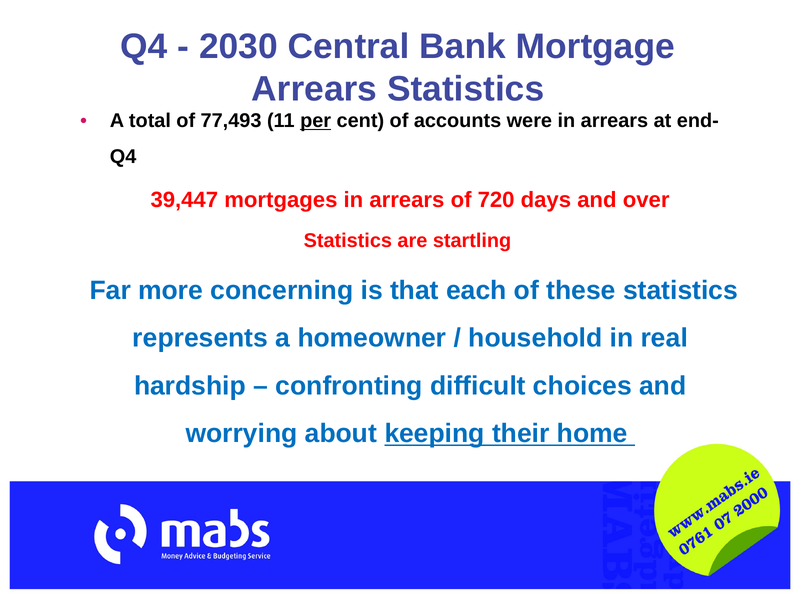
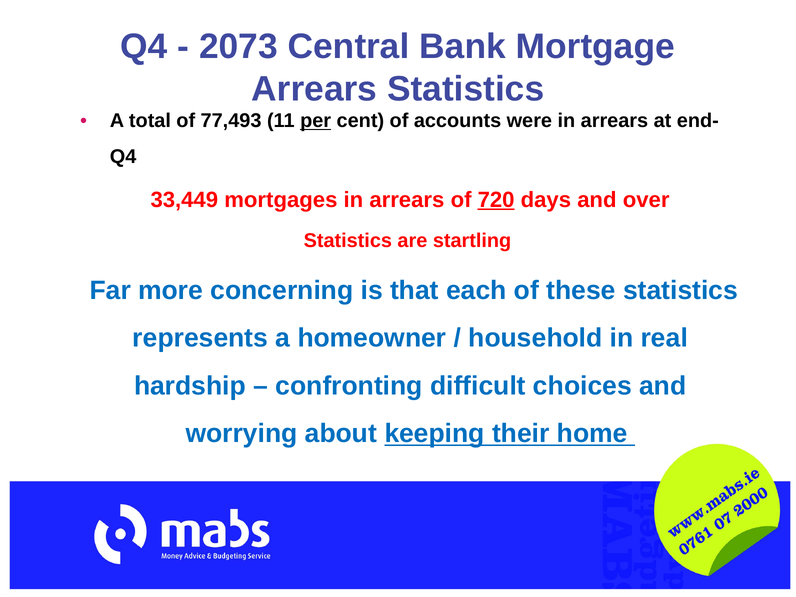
2030: 2030 -> 2073
39,447: 39,447 -> 33,449
720 underline: none -> present
